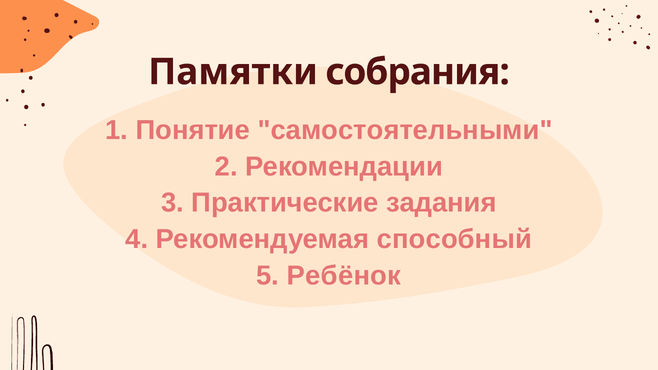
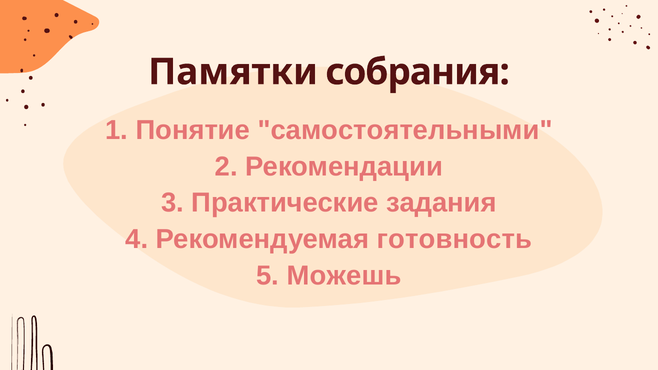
способный: способный -> готовность
Ребёнок: Ребёнок -> Можешь
